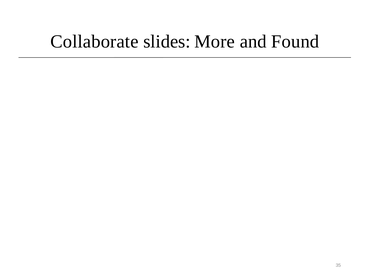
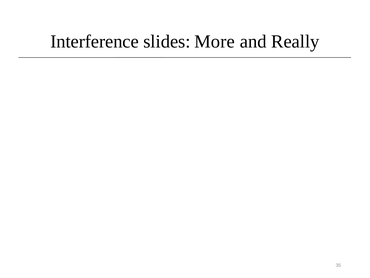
Collaborate: Collaborate -> Interference
Found: Found -> Really
